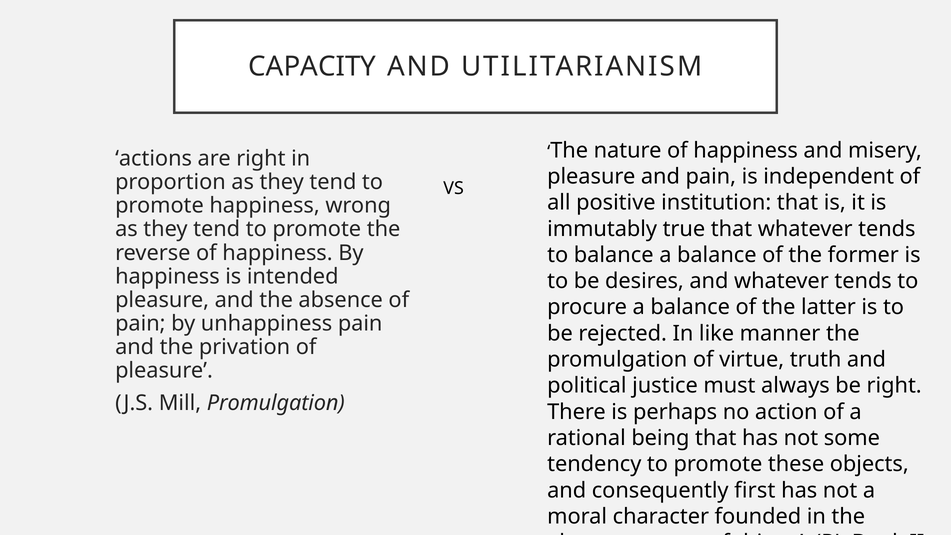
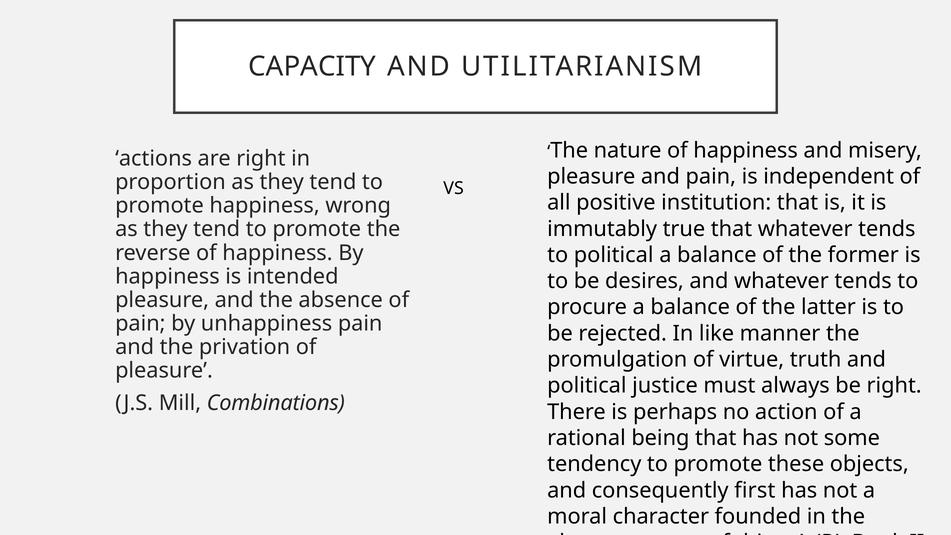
to balance: balance -> political
Mill Promulgation: Promulgation -> Combinations
